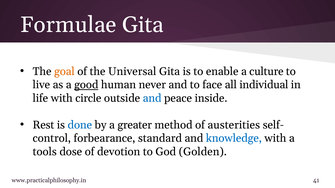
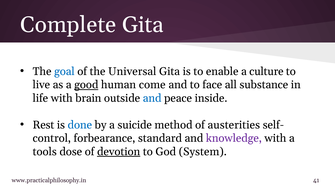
Formulae: Formulae -> Complete
goal colour: orange -> blue
never: never -> come
individual: individual -> substance
circle: circle -> brain
greater: greater -> suicide
knowledge colour: blue -> purple
devotion underline: none -> present
Golden: Golden -> System
